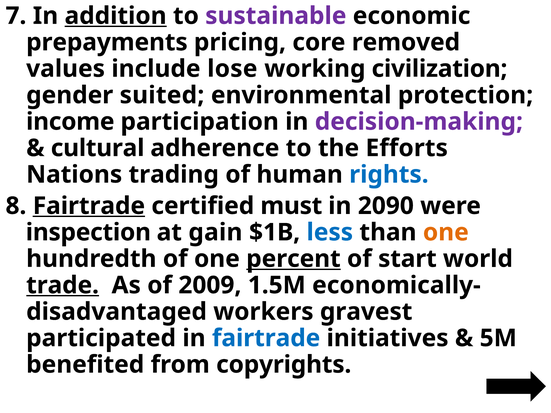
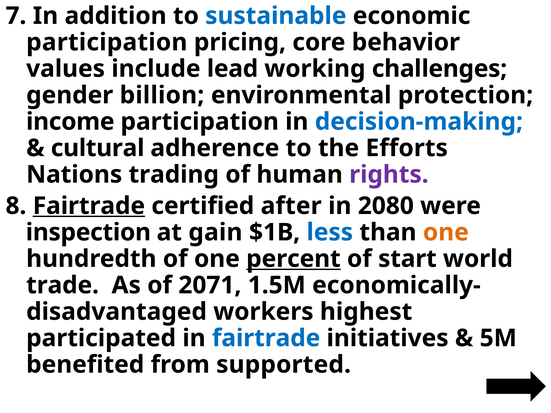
addition underline: present -> none
sustainable colour: purple -> blue
prepayments at (107, 42): prepayments -> participation
removed: removed -> behavior
lose: lose -> lead
civilization: civilization -> challenges
suited: suited -> billion
decision-making colour: purple -> blue
rights colour: blue -> purple
must: must -> after
2090: 2090 -> 2080
trade underline: present -> none
2009: 2009 -> 2071
gravest: gravest -> highest
copyrights: copyrights -> supported
